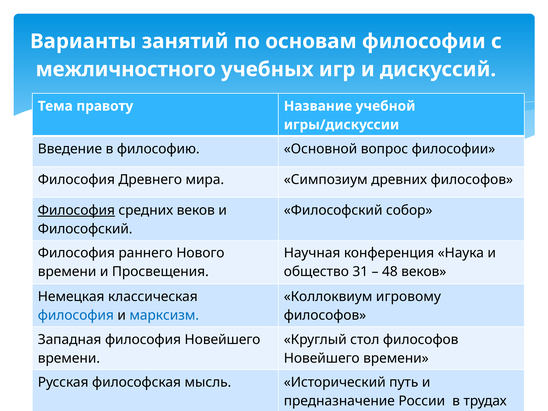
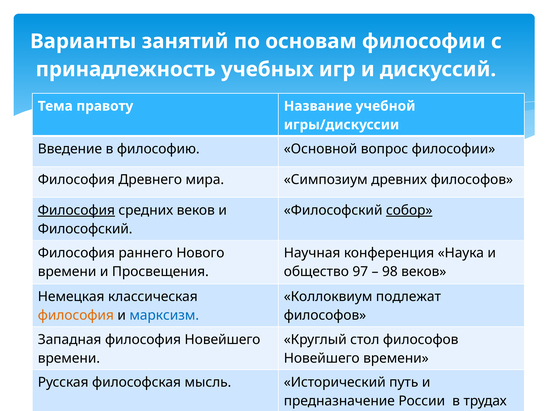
межличностного: межличностного -> принадлежность
собор underline: none -> present
31: 31 -> 97
48: 48 -> 98
игровому: игровому -> подлежат
философия at (76, 315) colour: blue -> orange
